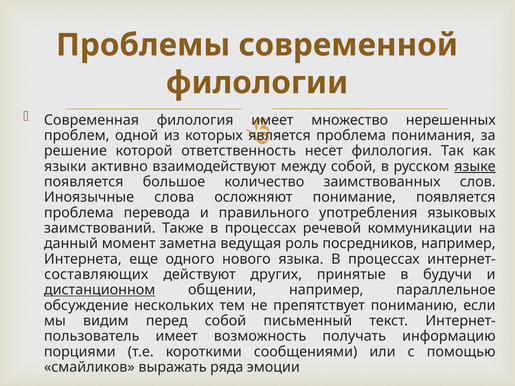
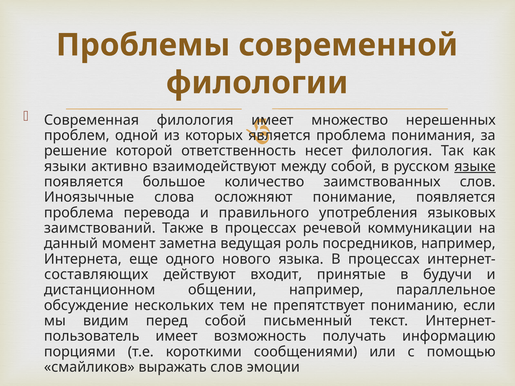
других: других -> входит
дистанционном underline: present -> none
выражать ряда: ряда -> слов
